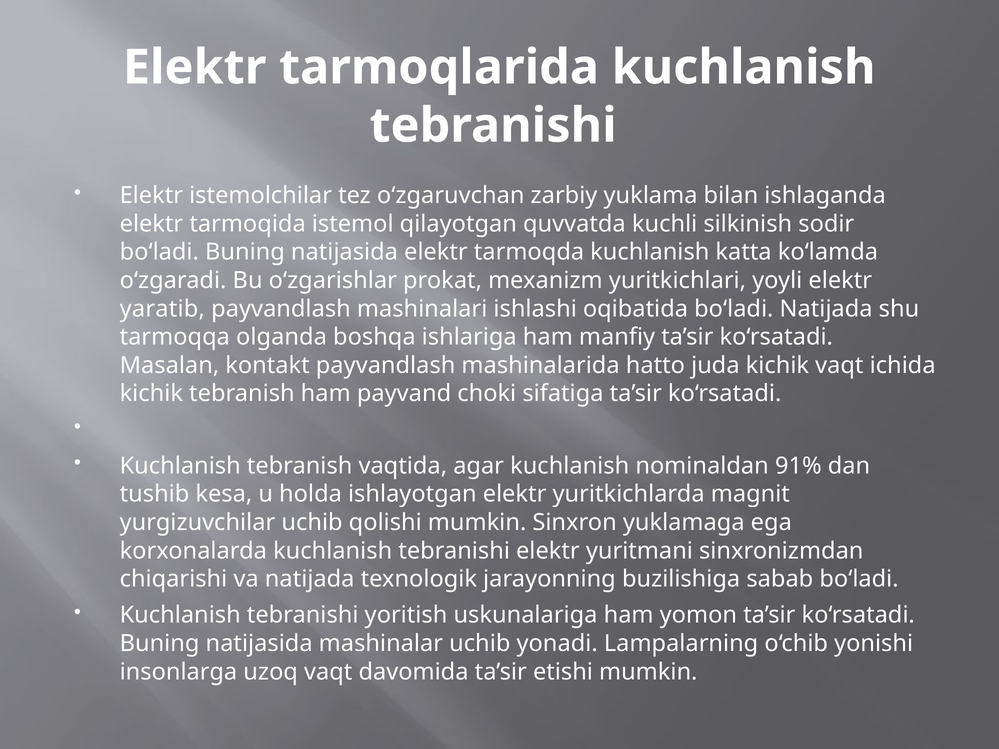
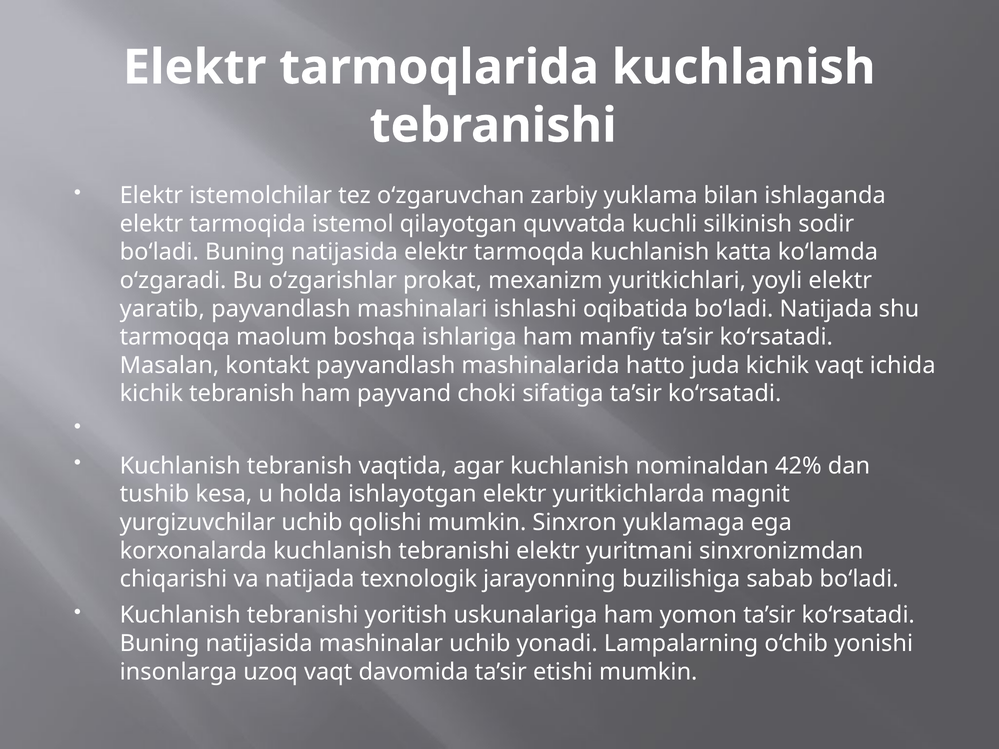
olganda: olganda -> maolum
91%: 91% -> 42%
